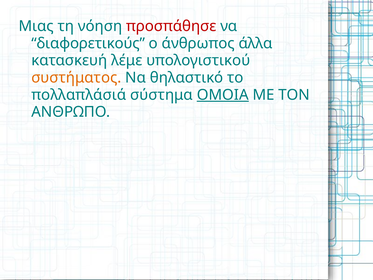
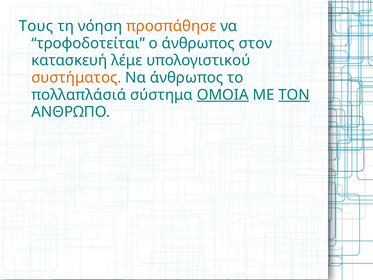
Μιας: Μιας -> Τους
προσπάθησε colour: red -> orange
διαφορετικούς: διαφορετικούς -> τροφοδοτείται
άλλα: άλλα -> στον
Να θηλαστικό: θηλαστικό -> άνθρωπος
ΤΟΝ underline: none -> present
